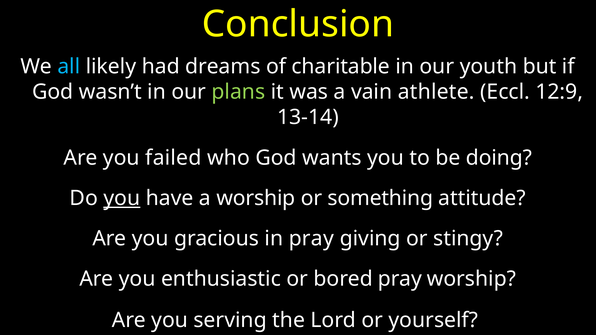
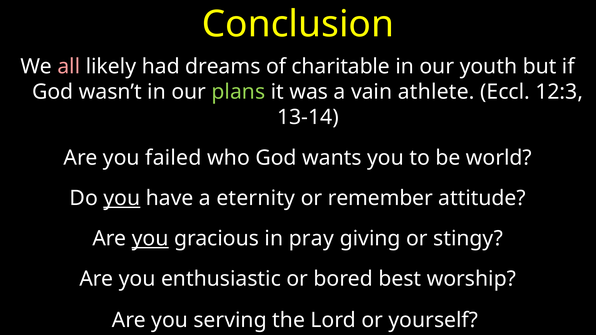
all colour: light blue -> pink
12:9: 12:9 -> 12:3
doing: doing -> world
a worship: worship -> eternity
something: something -> remember
you at (150, 239) underline: none -> present
bored pray: pray -> best
